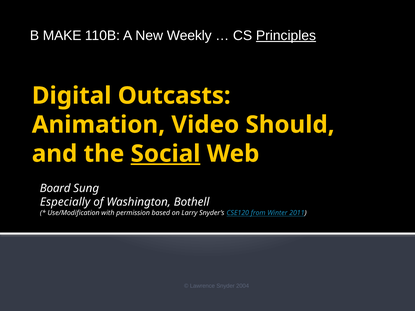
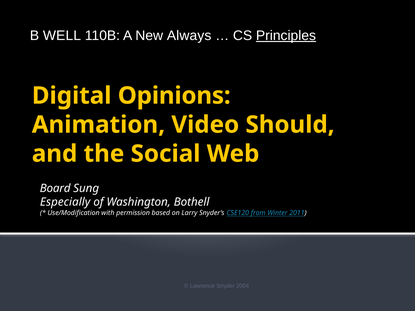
MAKE: MAKE -> WELL
Weekly: Weekly -> Always
Outcasts: Outcasts -> Opinions
Social underline: present -> none
